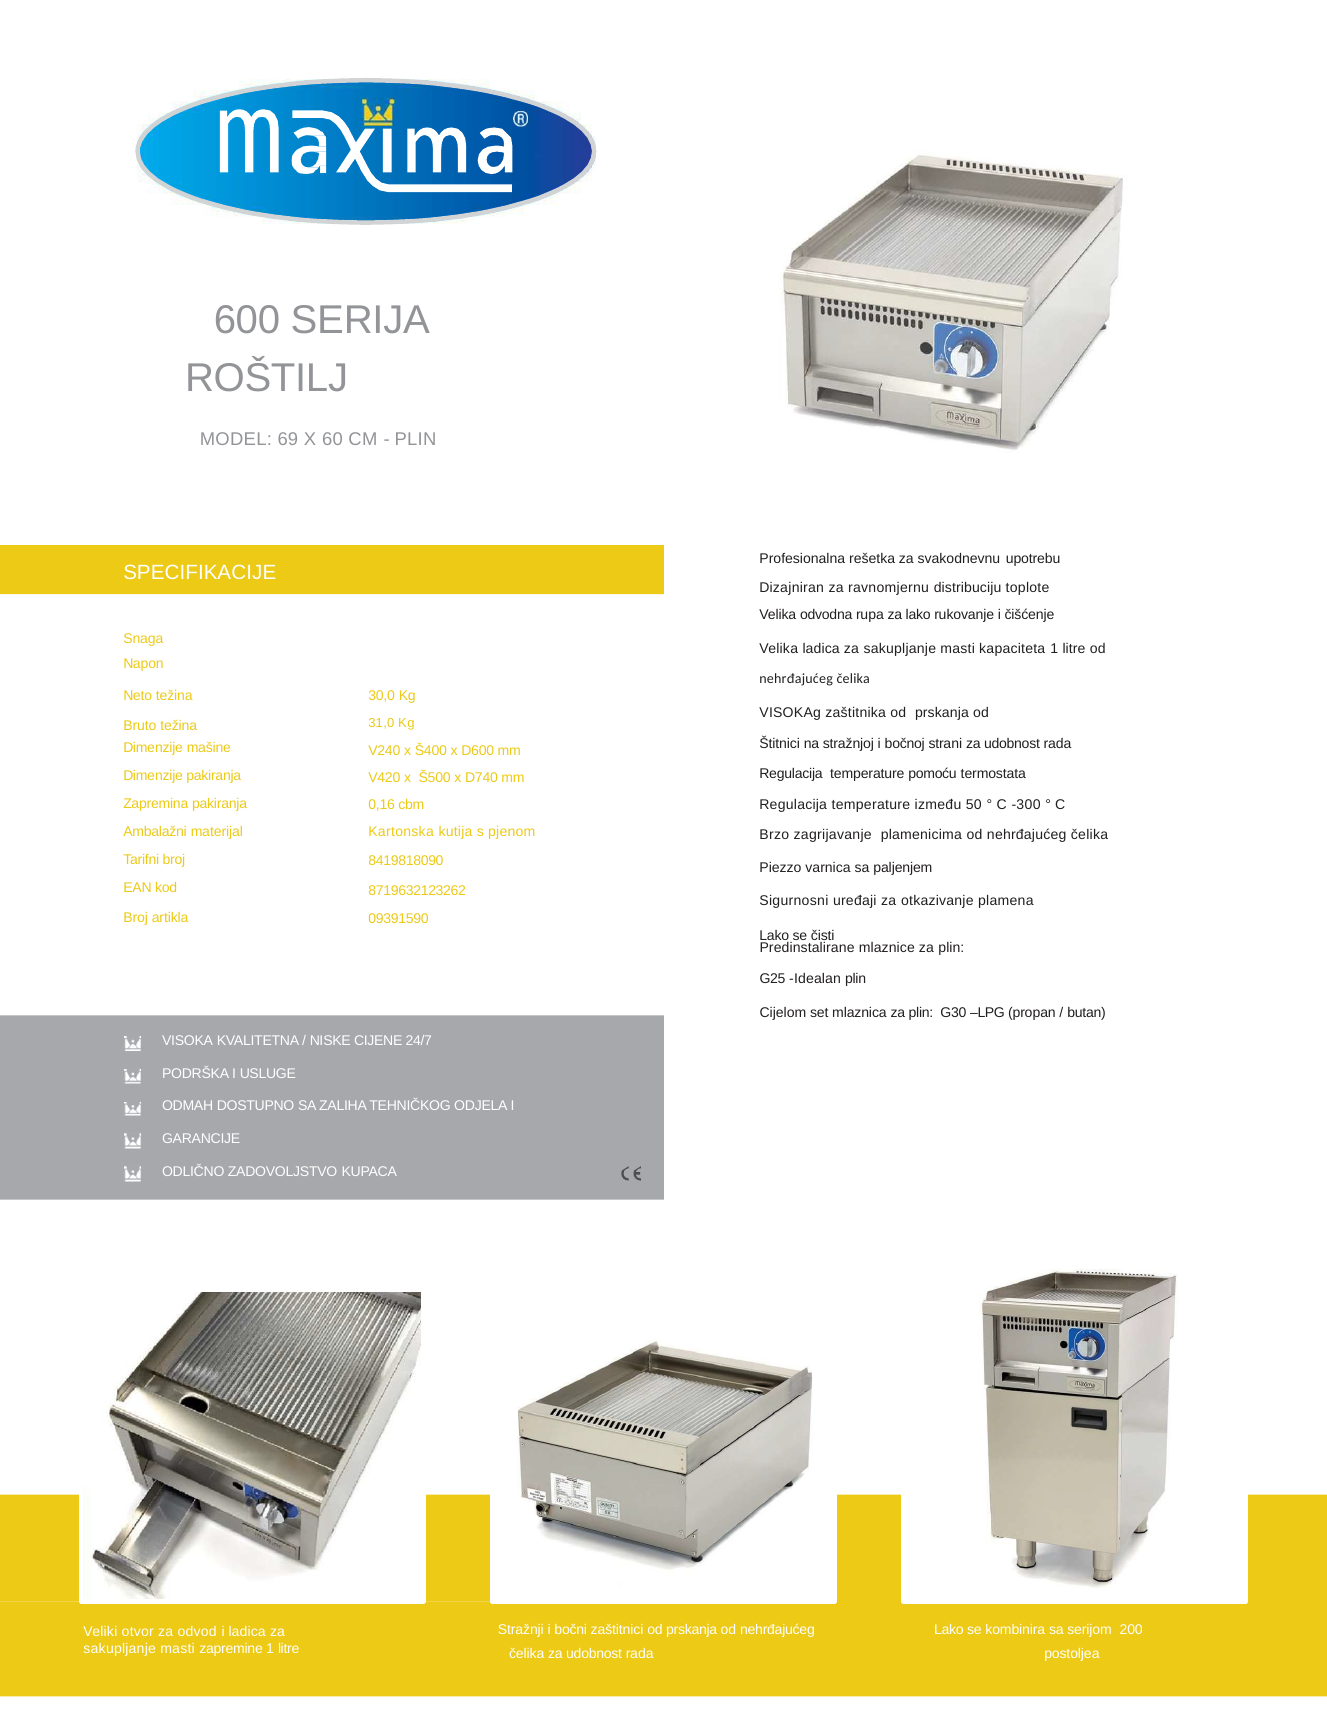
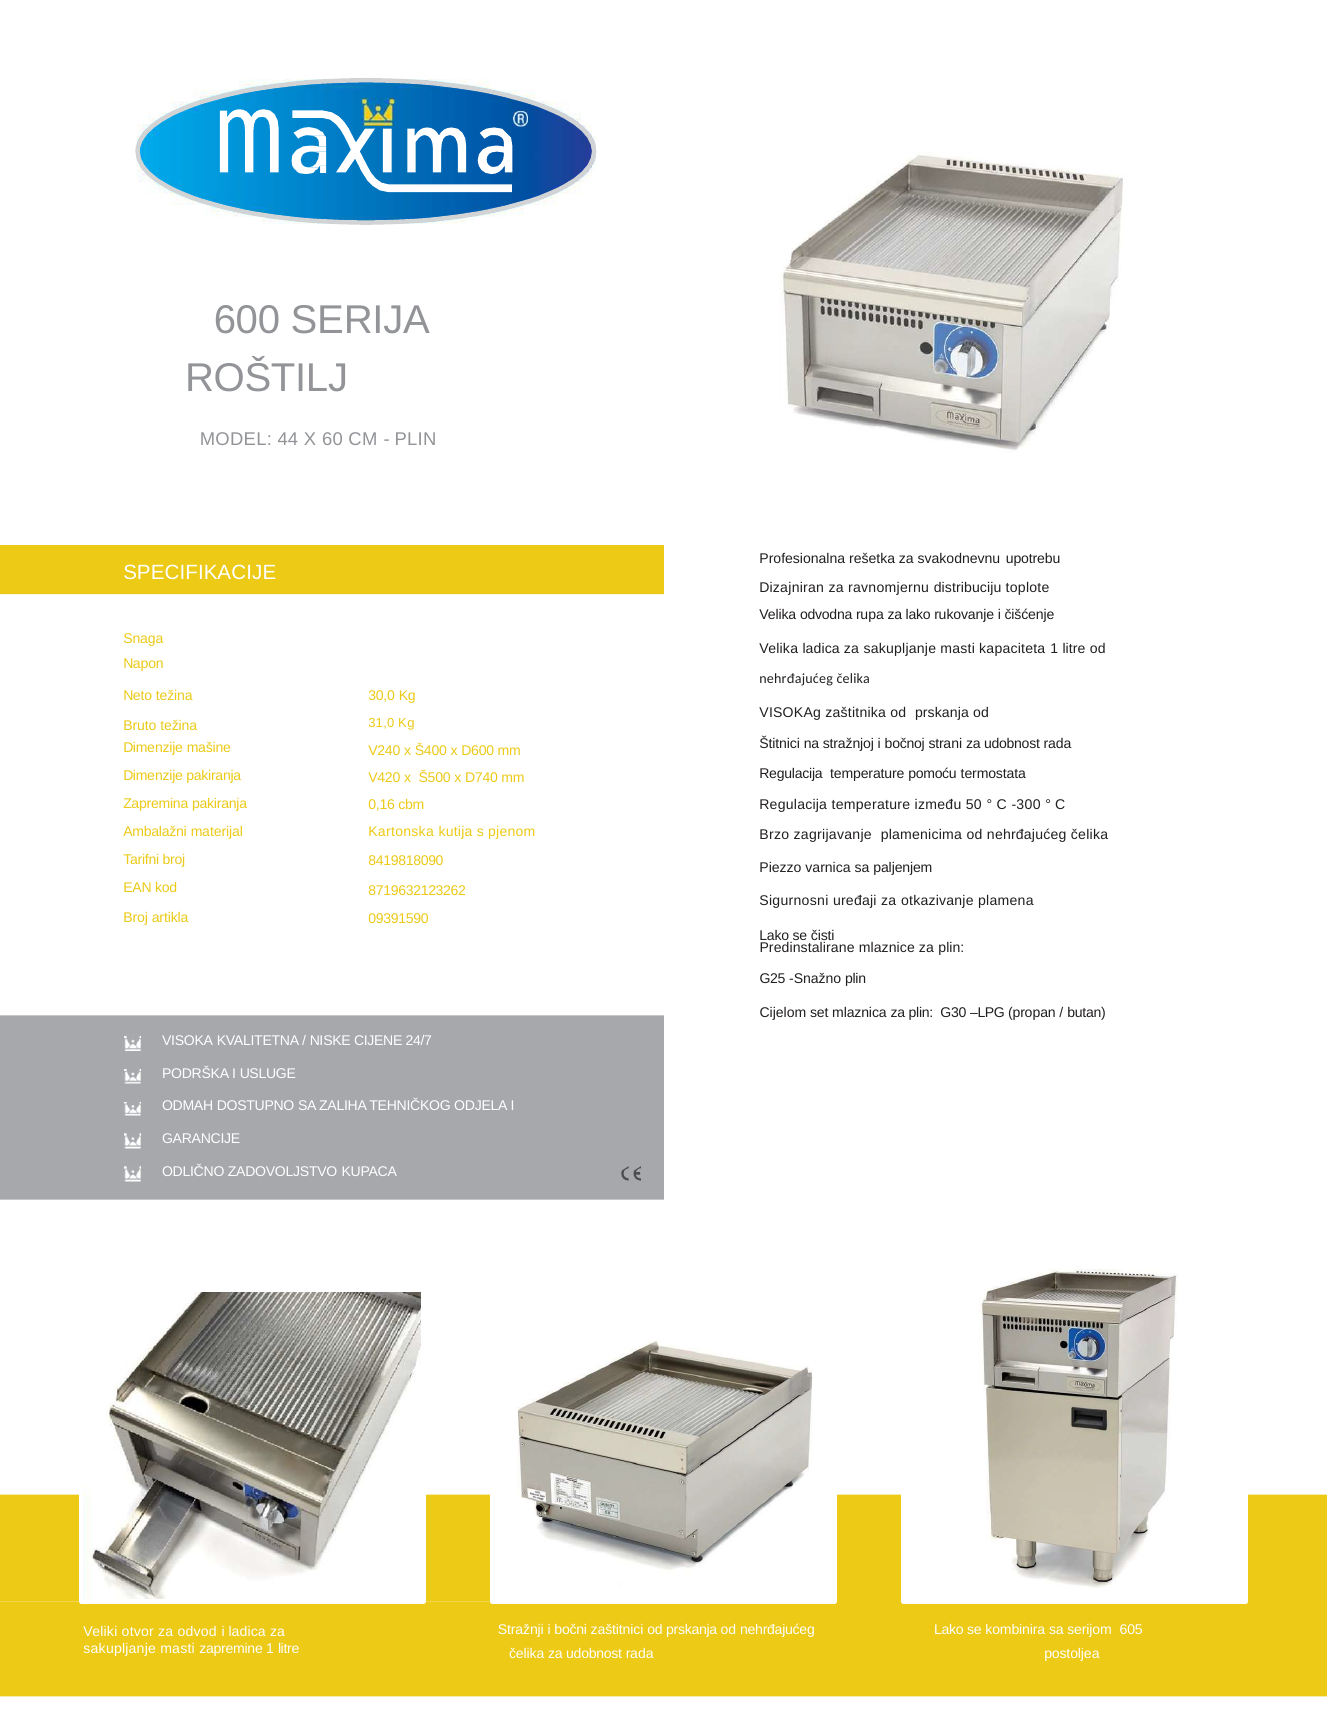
69: 69 -> 44
Idealan: Idealan -> Snažno
200: 200 -> 605
